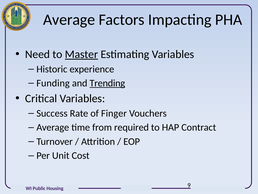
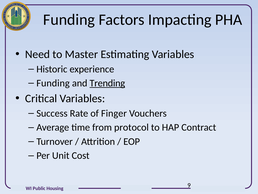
Average at (69, 20): Average -> Funding
Master underline: present -> none
required: required -> protocol
